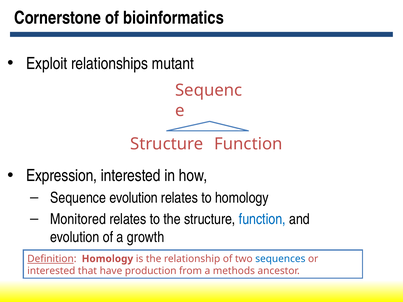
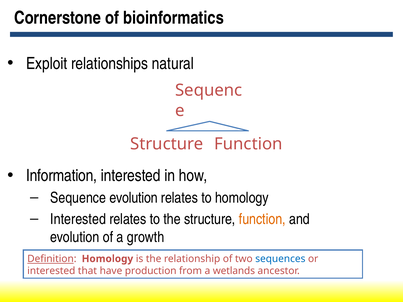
mutant: mutant -> natural
Expression: Expression -> Information
Monitored at (78, 219): Monitored -> Interested
function at (262, 219) colour: blue -> orange
methods: methods -> wetlands
